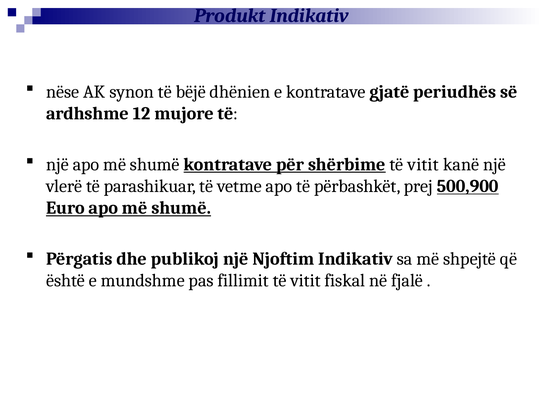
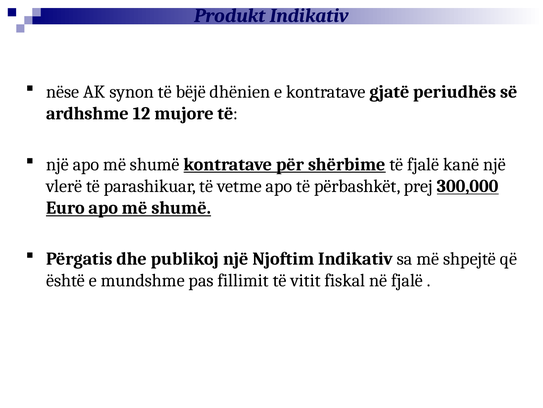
shërbime të vitit: vitit -> fjalë
500,900: 500,900 -> 300,000
